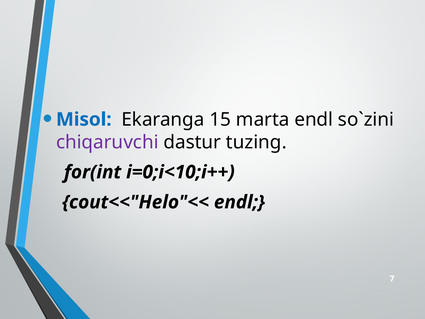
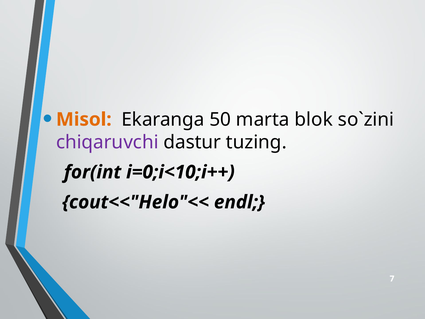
Misоl colour: blue -> orange
15: 15 -> 50
marta endl: endl -> blok
